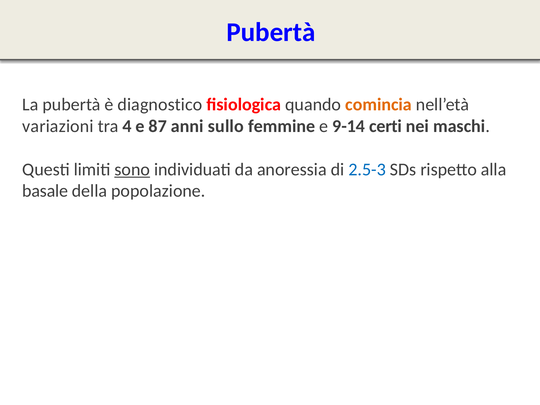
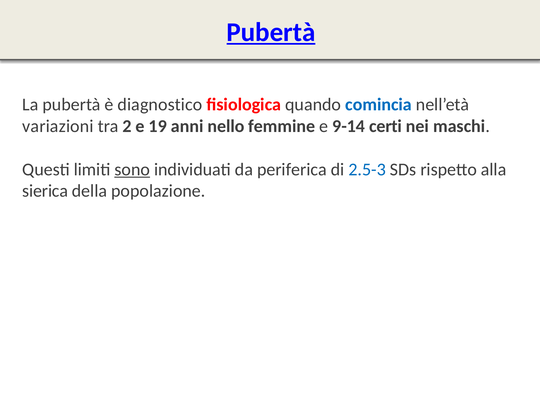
Pubertà at (271, 32) underline: none -> present
comincia colour: orange -> blue
4: 4 -> 2
87: 87 -> 19
sullo: sullo -> nello
anoressia: anoressia -> periferica
basale: basale -> sierica
